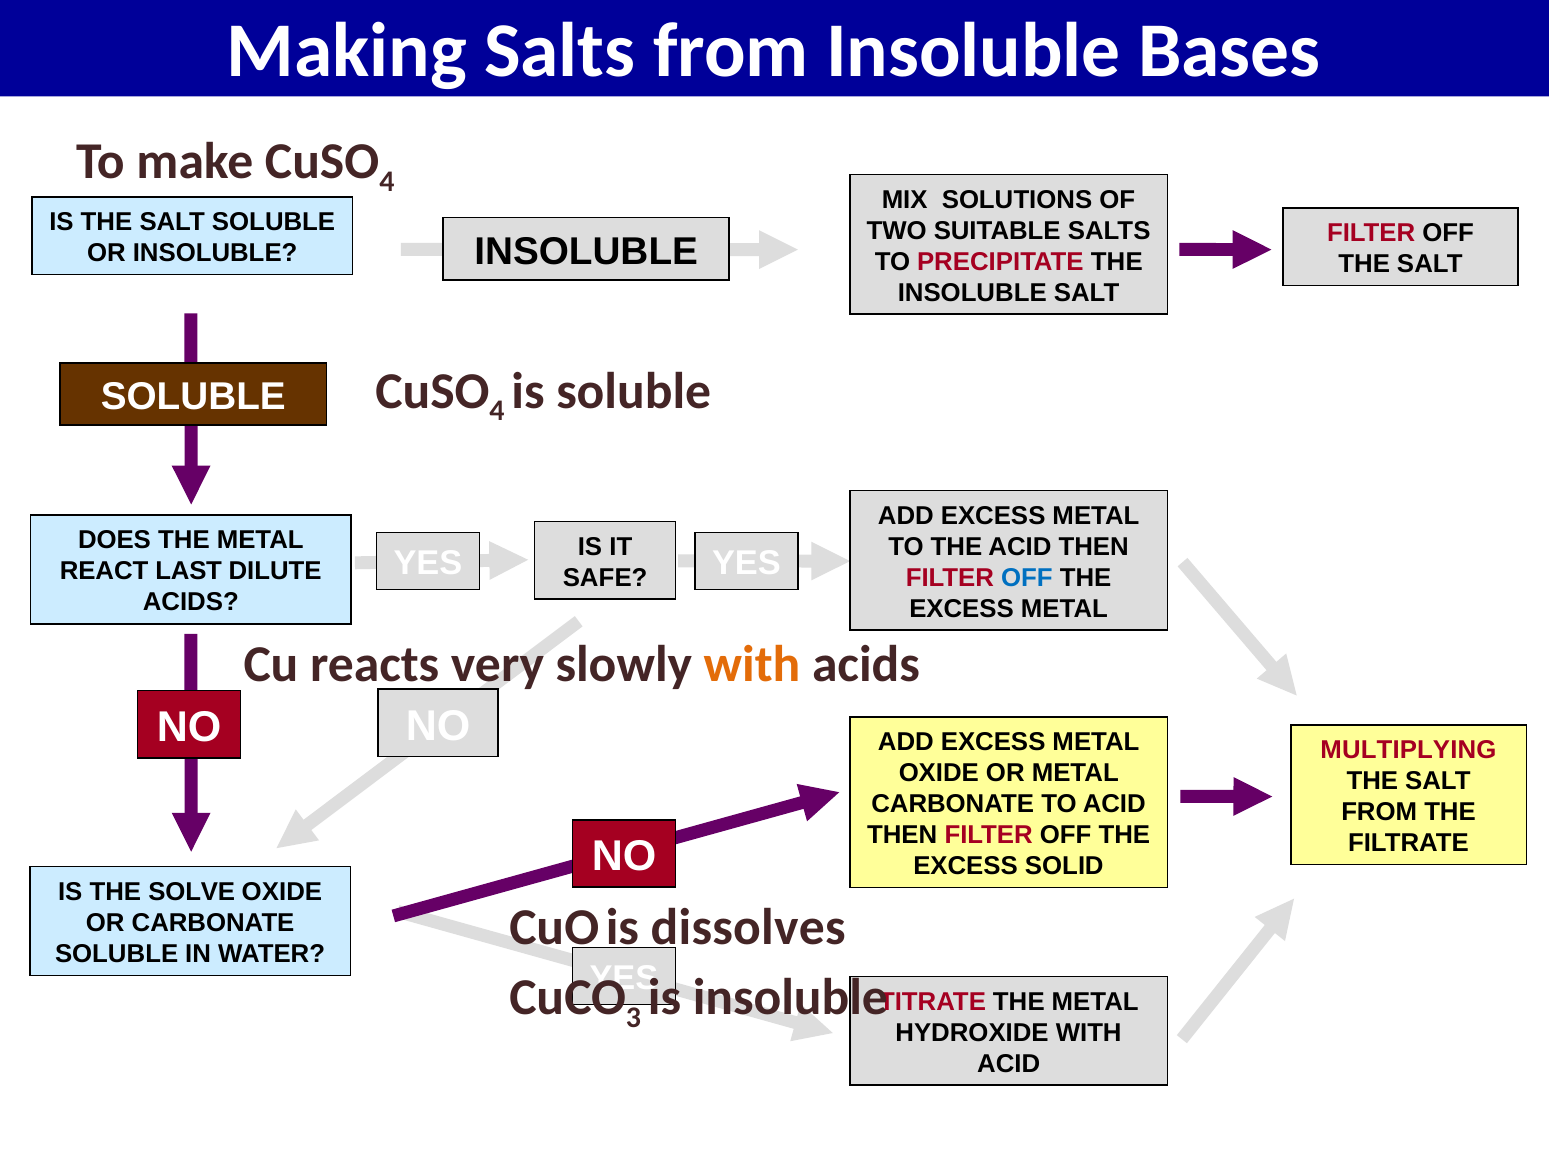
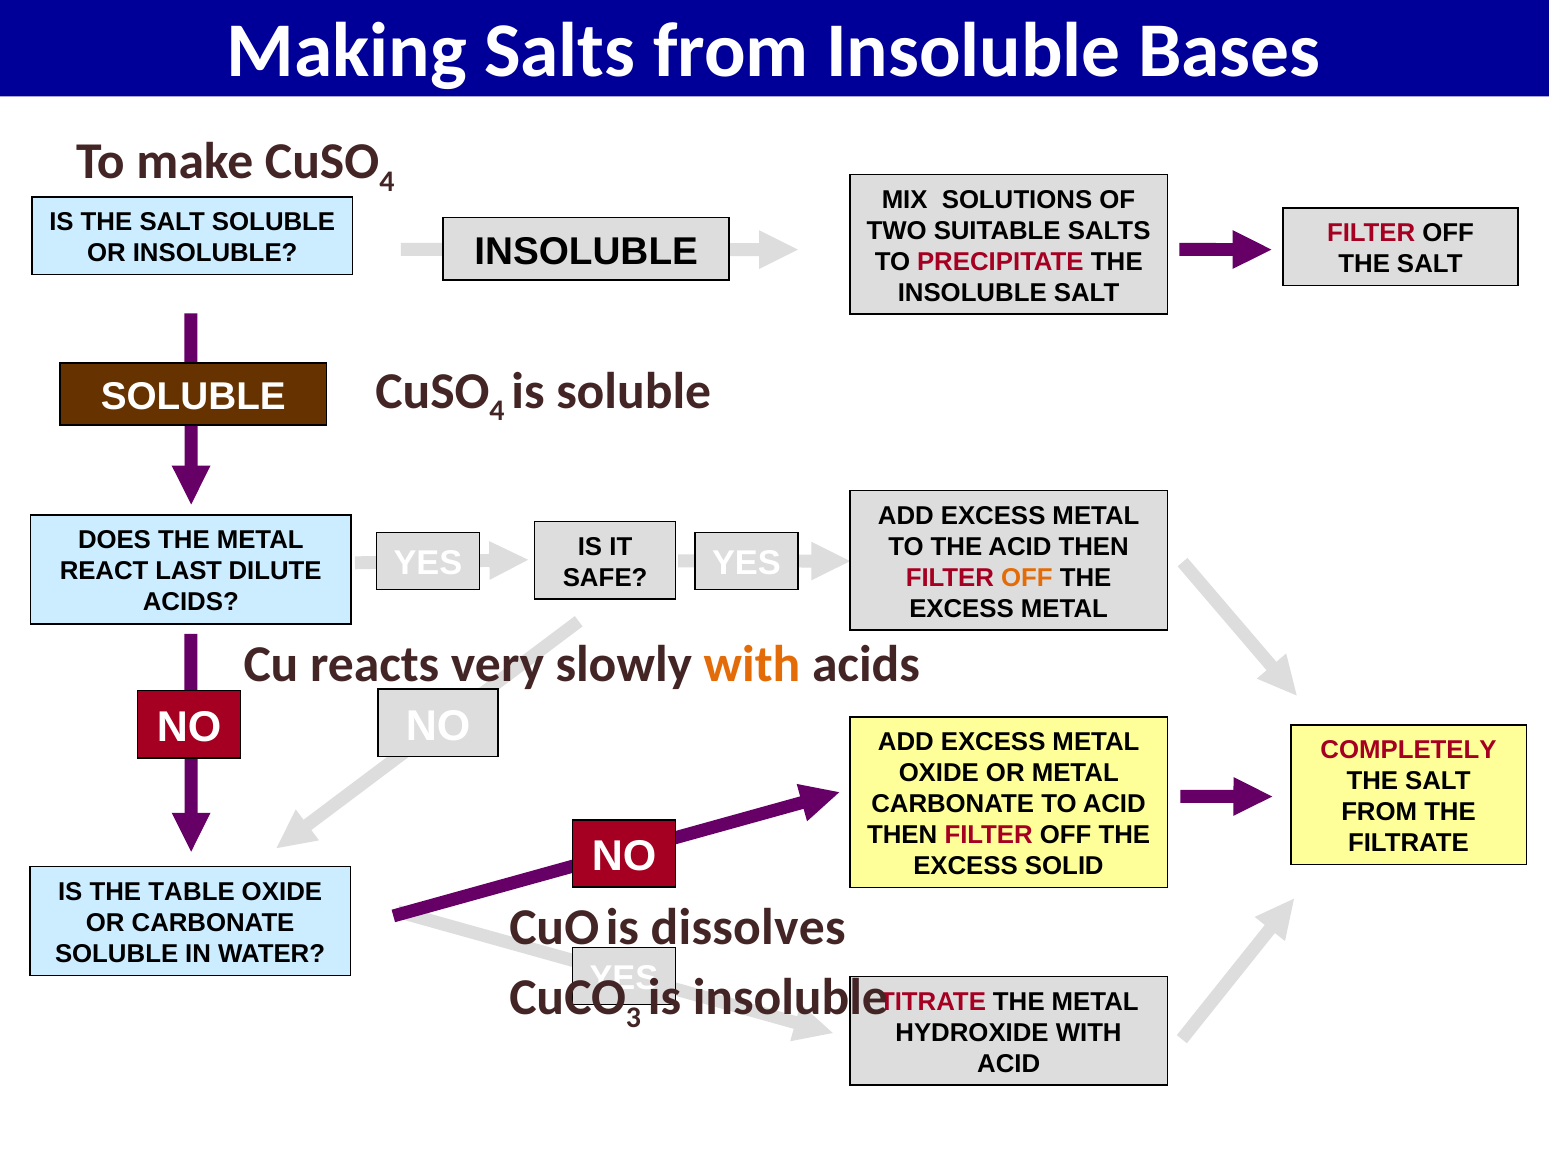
OFF at (1027, 578) colour: blue -> orange
MULTIPLYING: MULTIPLYING -> COMPLETELY
SOLVE: SOLVE -> TABLE
